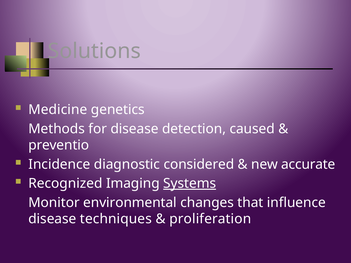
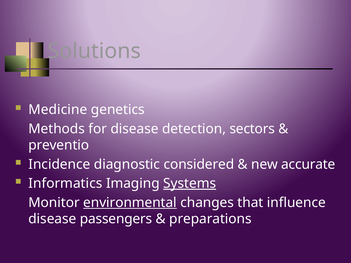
caused: caused -> sectors
Recognized: Recognized -> Informatics
environmental underline: none -> present
techniques: techniques -> passengers
proliferation: proliferation -> preparations
